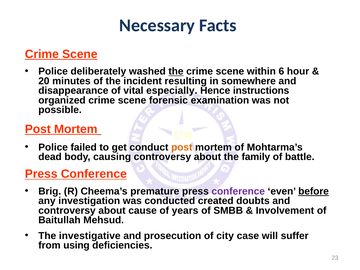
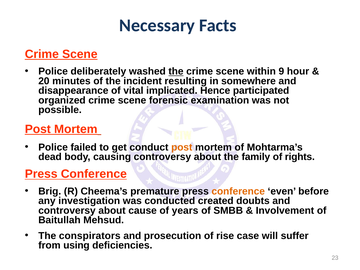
6: 6 -> 9
especially: especially -> implicated
instructions: instructions -> participated
battle: battle -> rights
conference at (238, 191) colour: purple -> orange
before underline: present -> none
investigative: investigative -> conspirators
city: city -> rise
